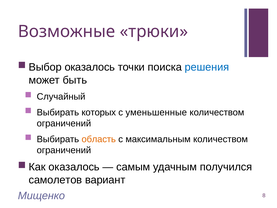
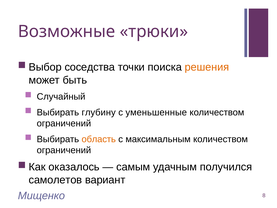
оказалось at (90, 67): оказалось -> соседства
решения colour: blue -> orange
которых: которых -> глубину
